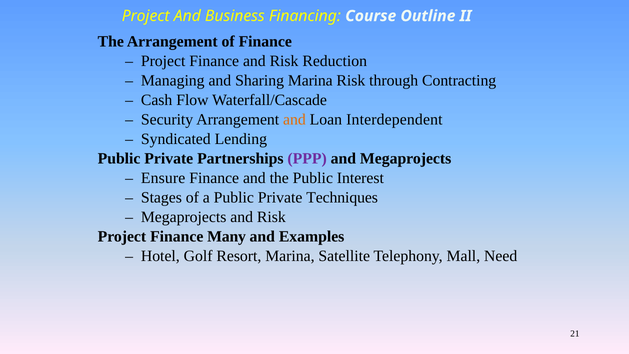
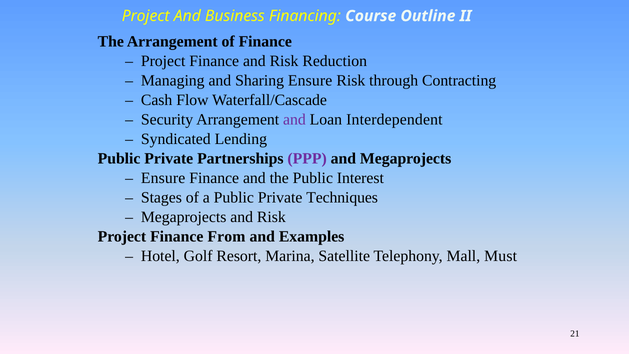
Sharing Marina: Marina -> Ensure
and at (294, 119) colour: orange -> purple
Many: Many -> From
Need: Need -> Must
